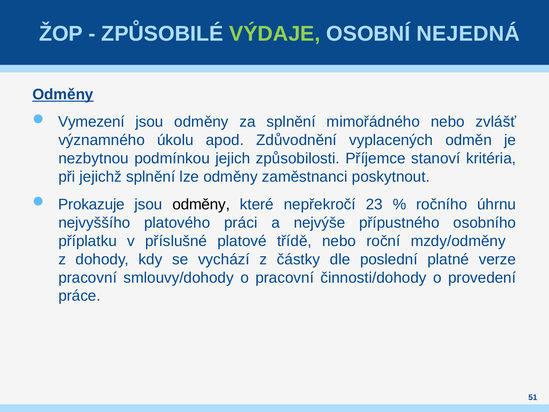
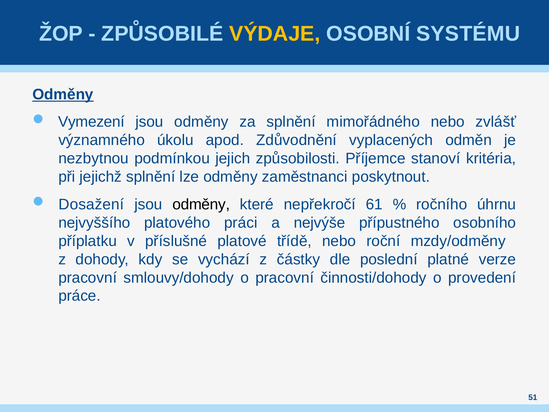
VÝDAJE colour: light green -> yellow
NEJEDNÁ: NEJEDNÁ -> SYSTÉMU
Prokazuje: Prokazuje -> Dosažení
23: 23 -> 61
